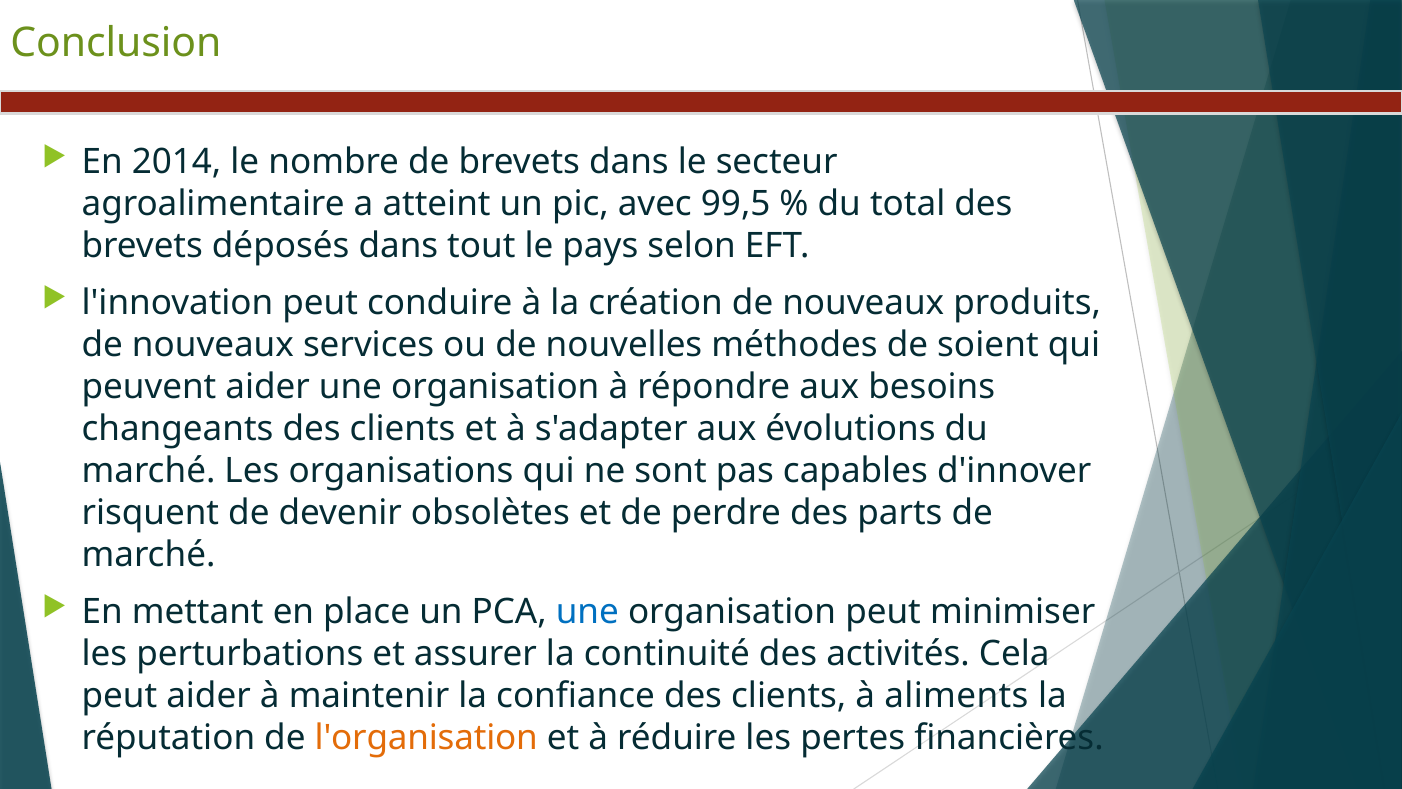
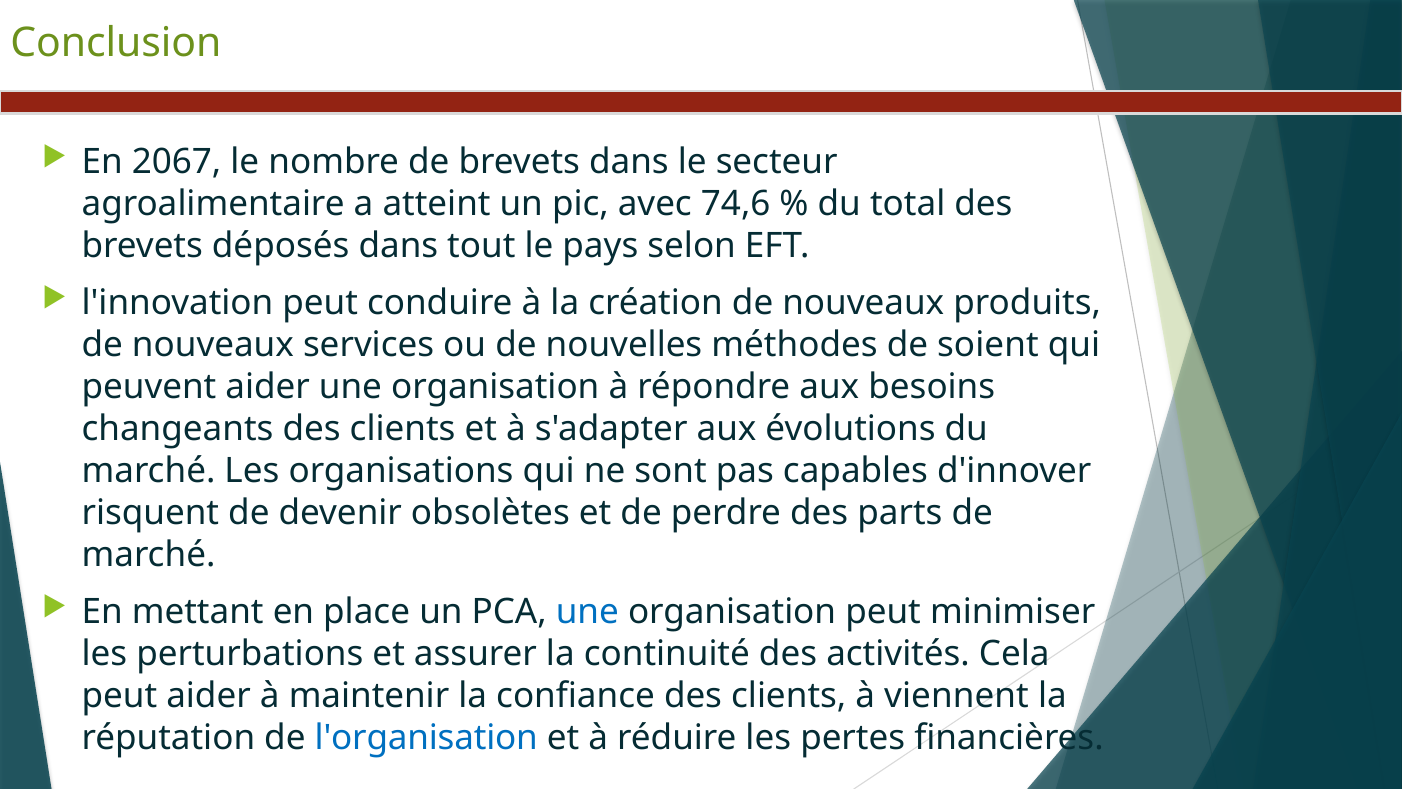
2014: 2014 -> 2067
99,5: 99,5 -> 74,6
aliments: aliments -> viennent
l'organisation colour: orange -> blue
